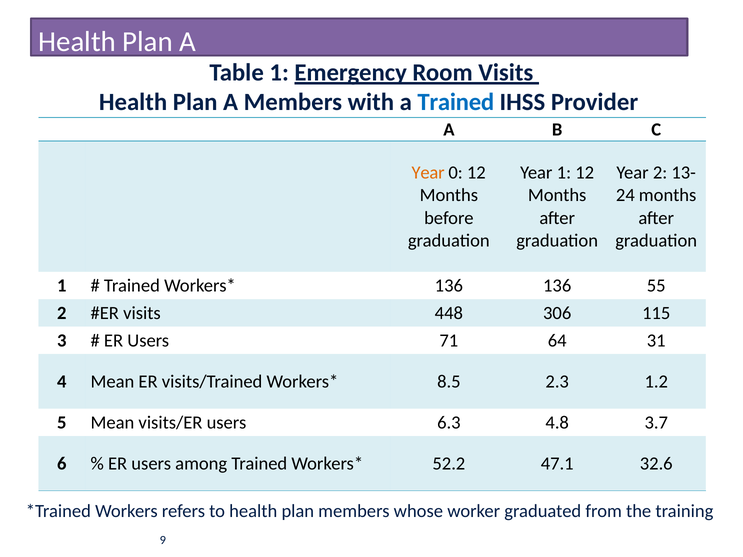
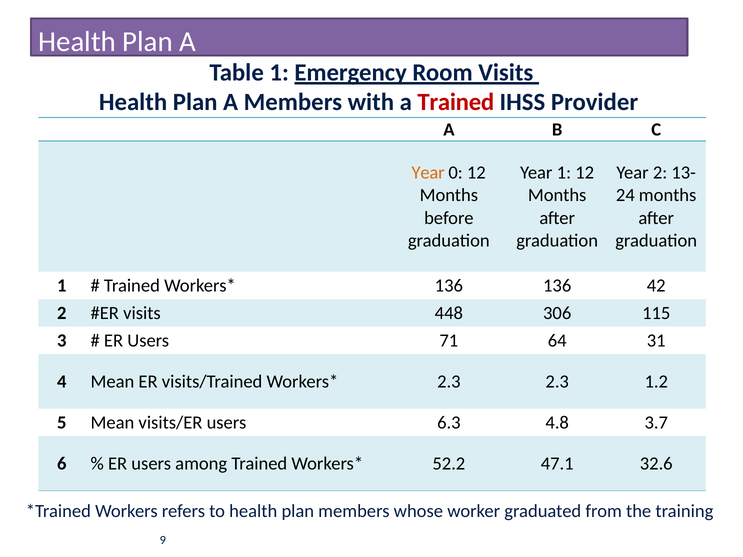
Trained at (456, 102) colour: blue -> red
55: 55 -> 42
8.5 at (449, 382): 8.5 -> 2.3
